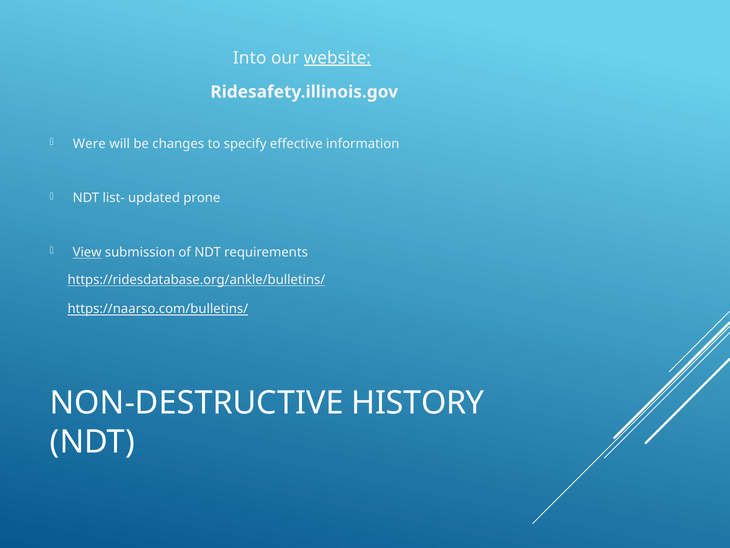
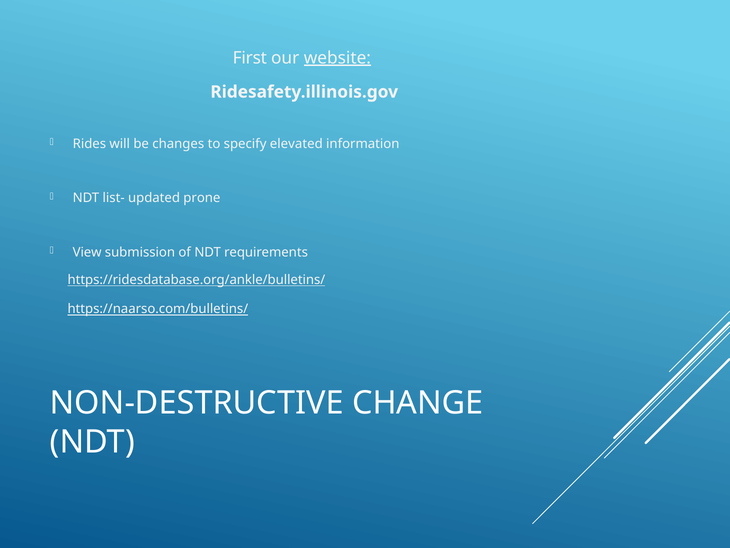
Into: Into -> First
Were: Were -> Rides
effective: effective -> elevated
View underline: present -> none
HISTORY: HISTORY -> CHANGE
